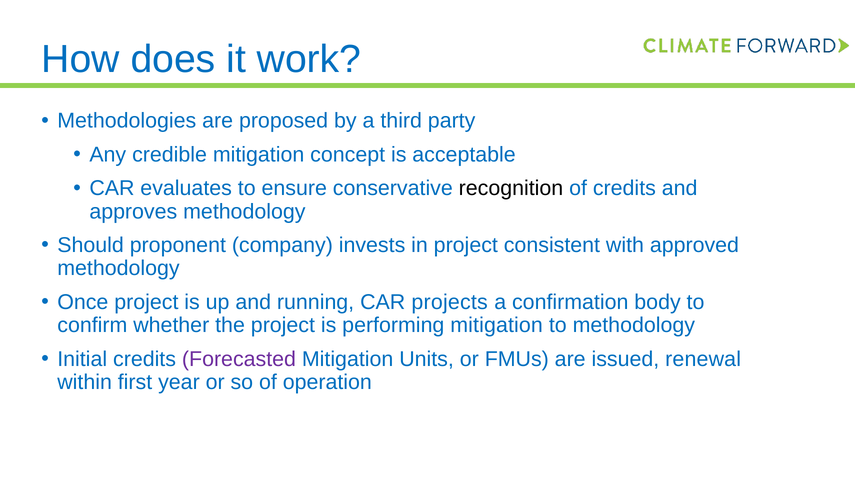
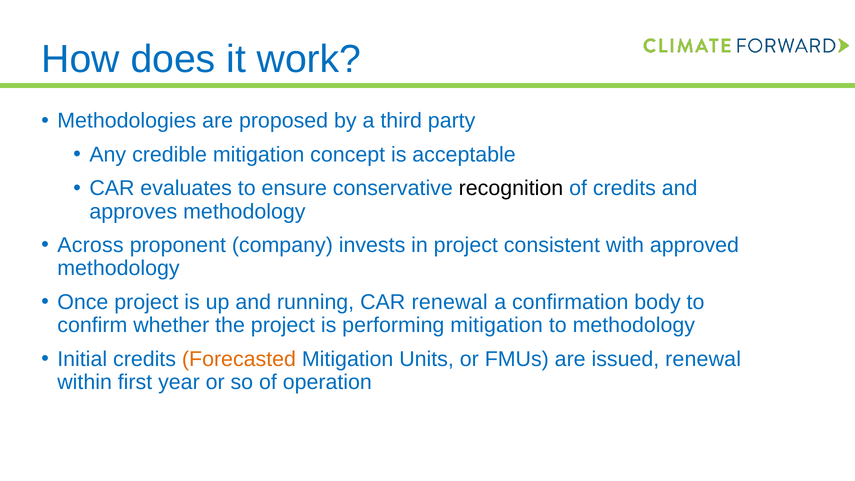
Should: Should -> Across
CAR projects: projects -> renewal
Forecasted colour: purple -> orange
